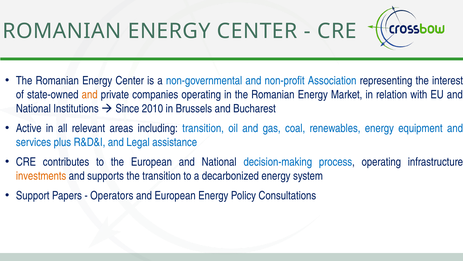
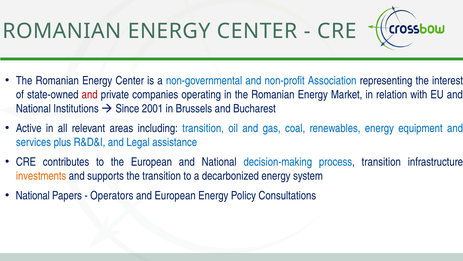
and at (90, 94) colour: orange -> red
2010: 2010 -> 2001
process operating: operating -> transition
Support at (33, 195): Support -> National
